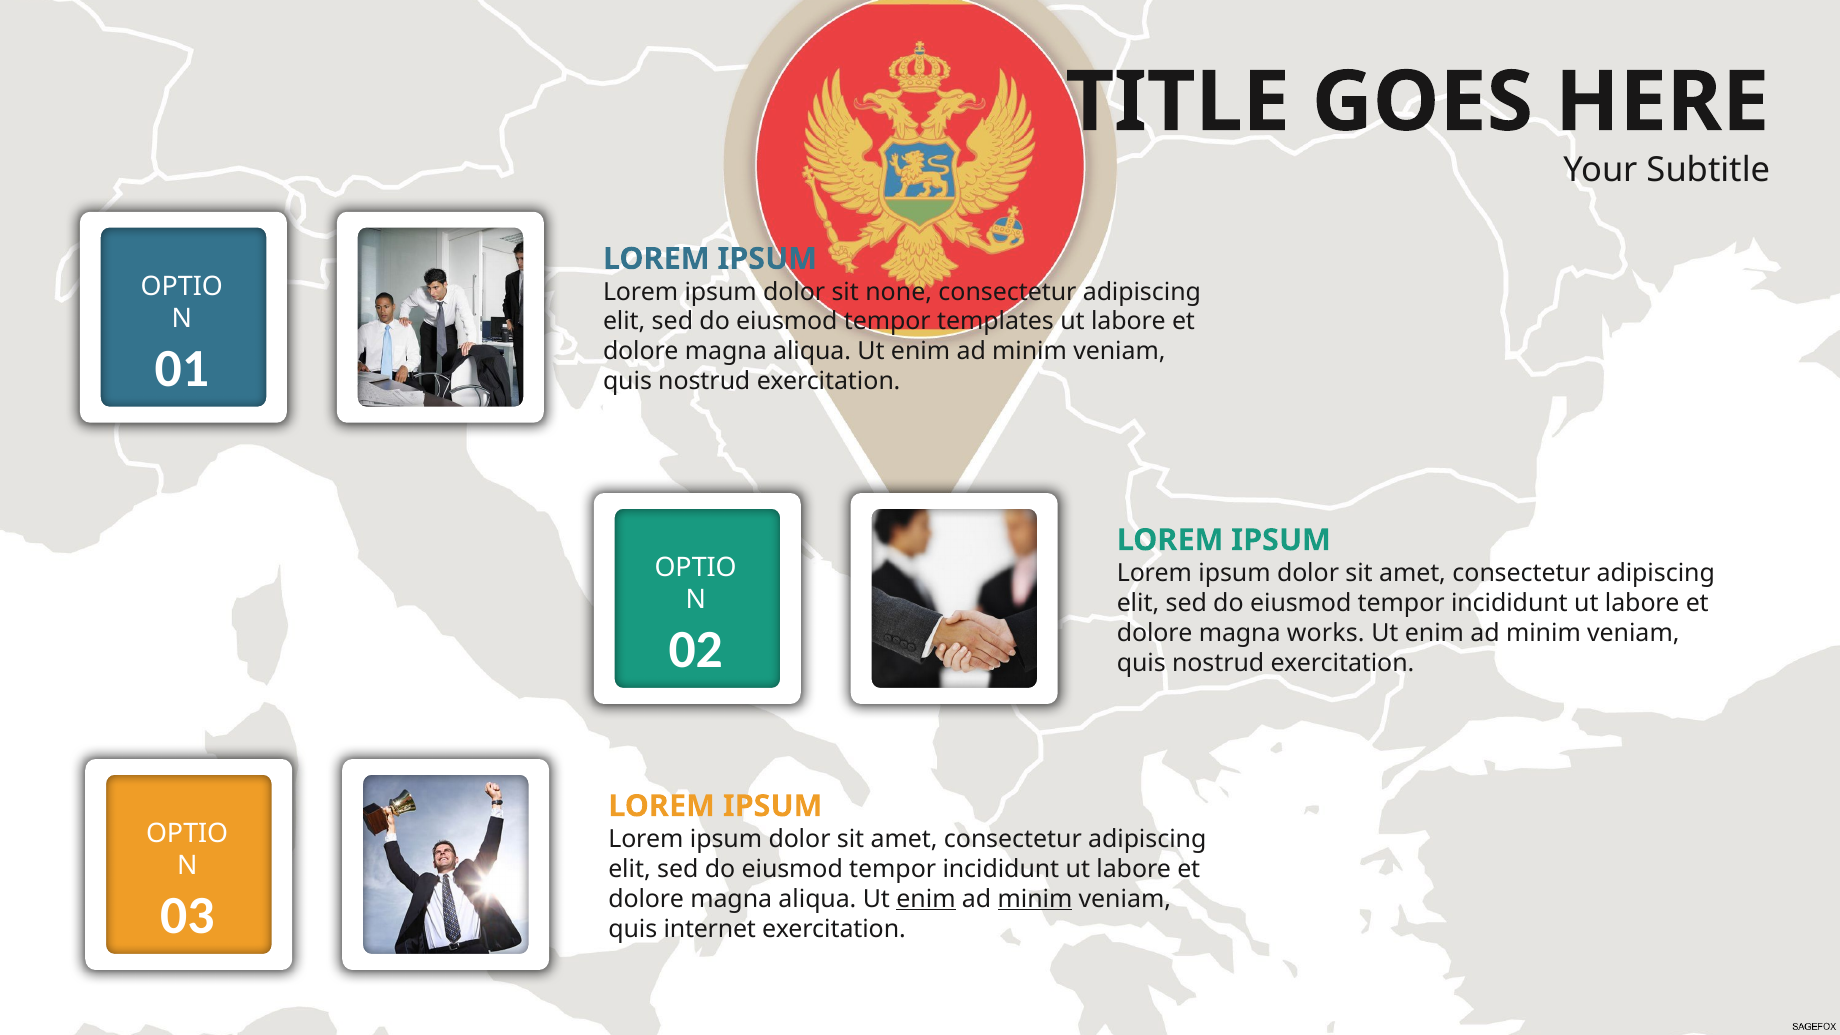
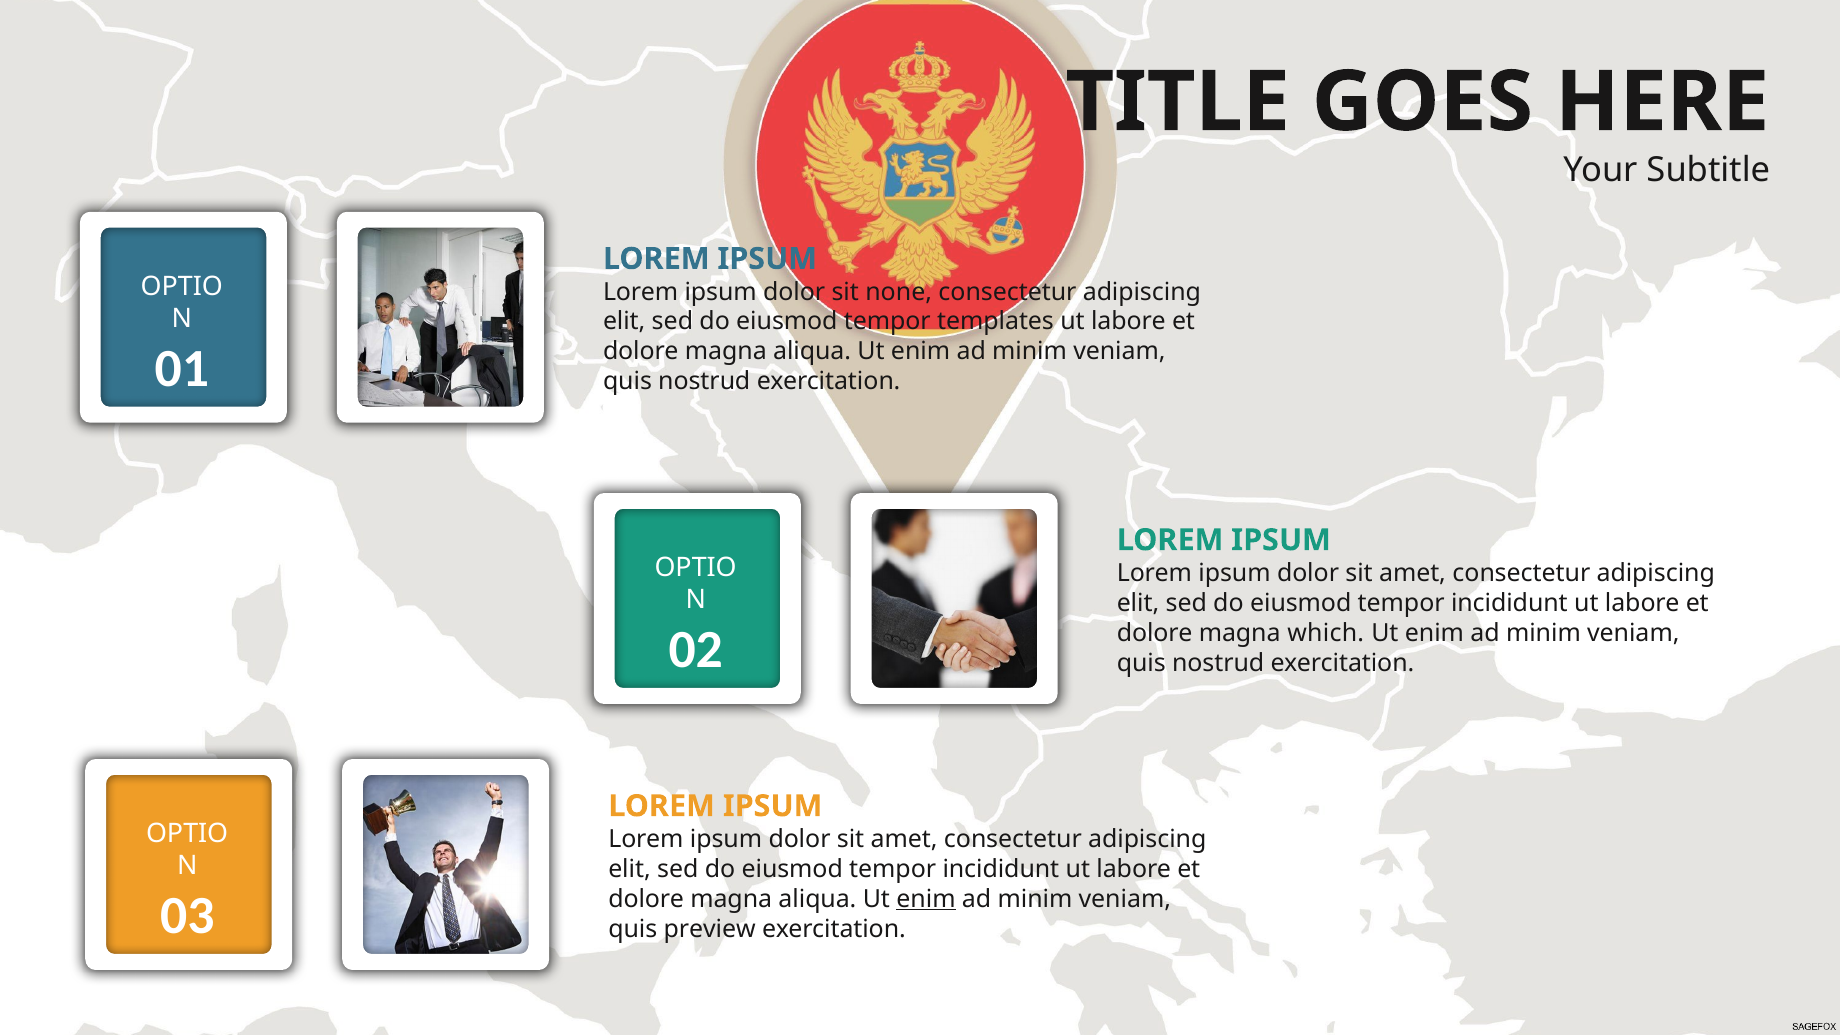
works: works -> which
minim at (1035, 899) underline: present -> none
internet: internet -> preview
